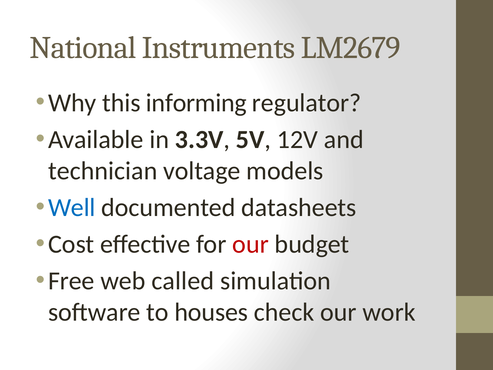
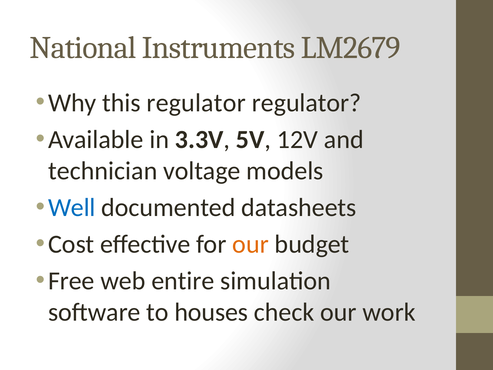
this informing: informing -> regulator
our at (251, 244) colour: red -> orange
called: called -> entire
